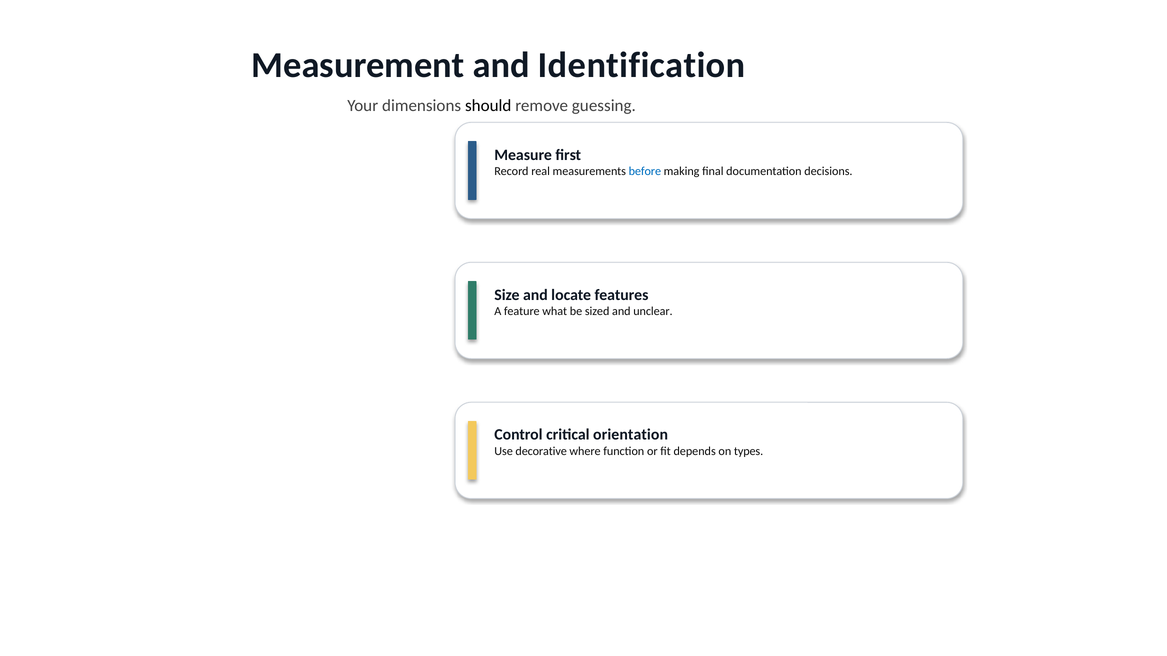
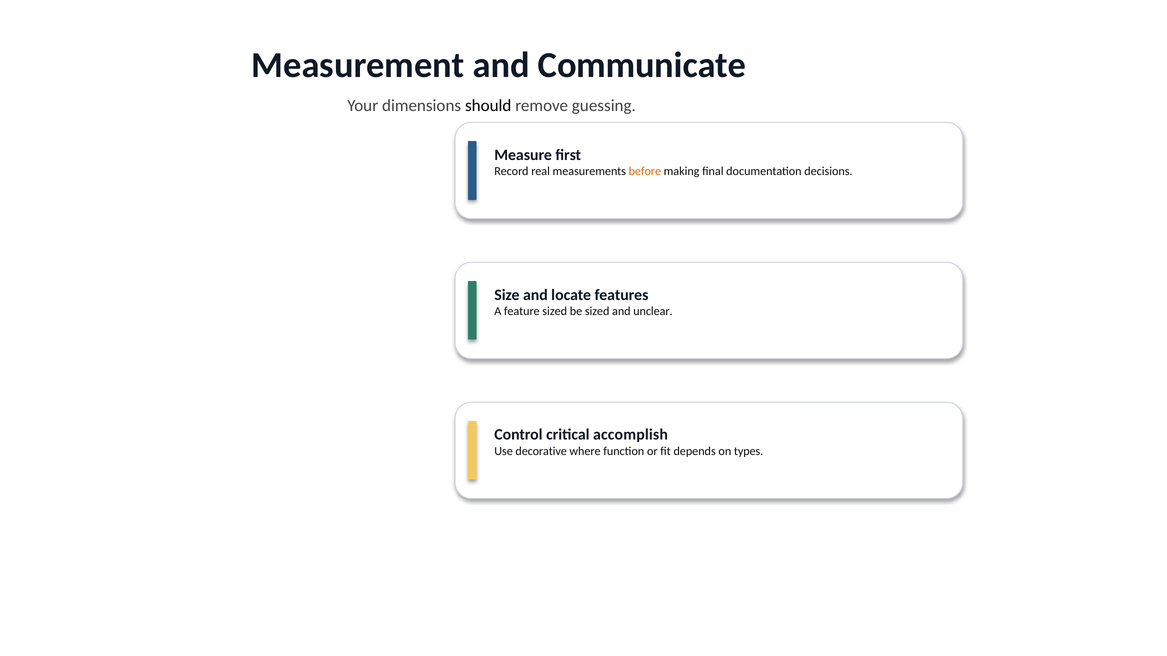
Identification: Identification -> Communicate
before colour: blue -> orange
feature what: what -> sized
orientation: orientation -> accomplish
